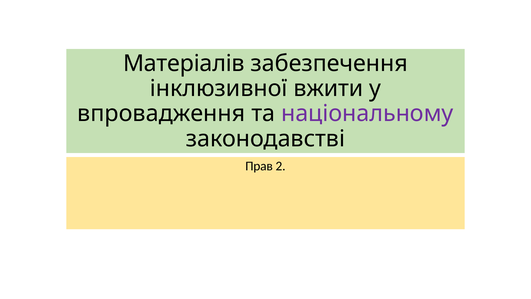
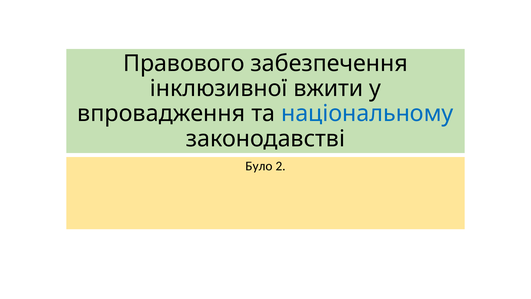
Матеріалів: Матеріалів -> Правового
національному colour: purple -> blue
Прав: Прав -> Було
